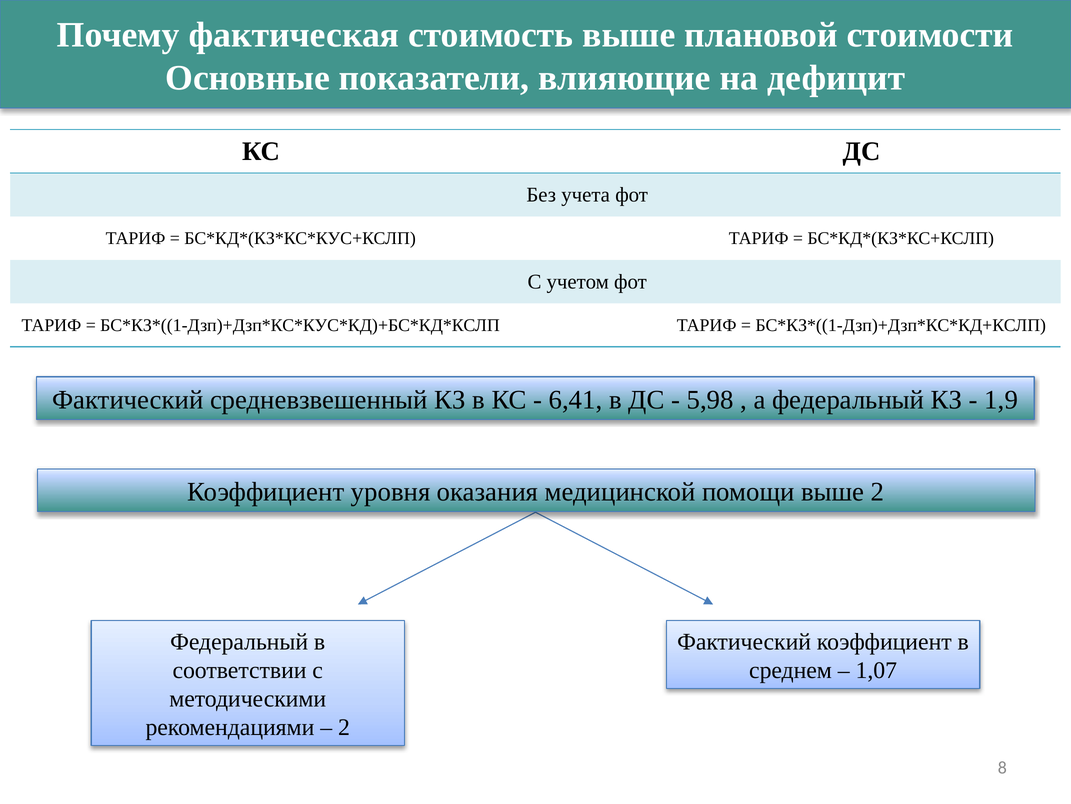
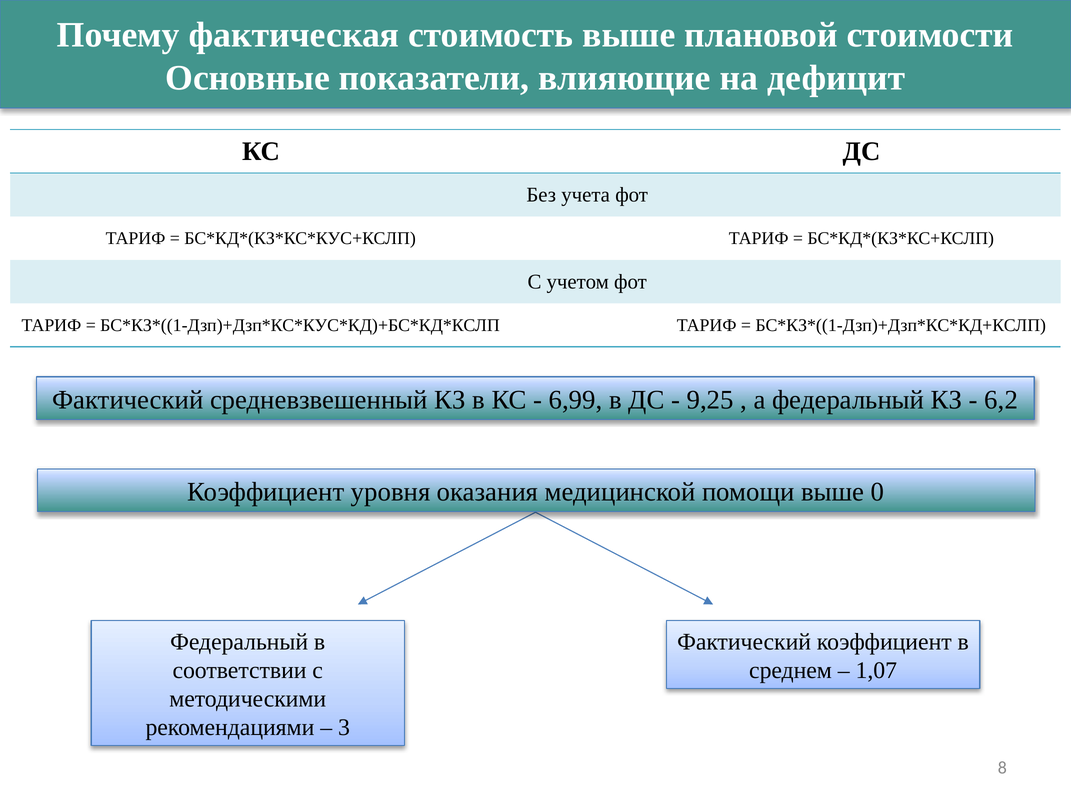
6,41: 6,41 -> 6,99
5,98: 5,98 -> 9,25
1,9: 1,9 -> 6,2
выше 2: 2 -> 0
2 at (344, 727): 2 -> 3
